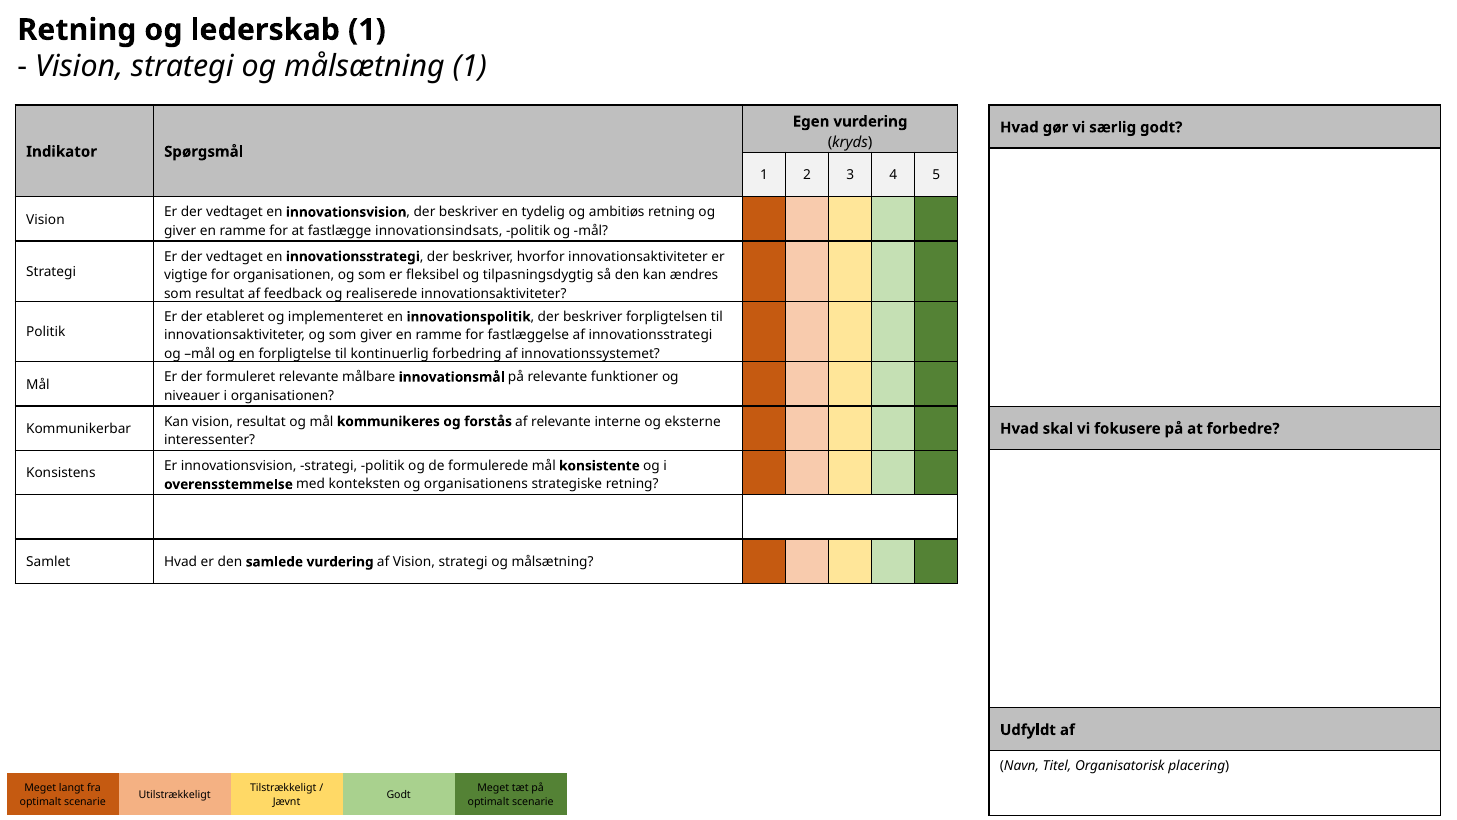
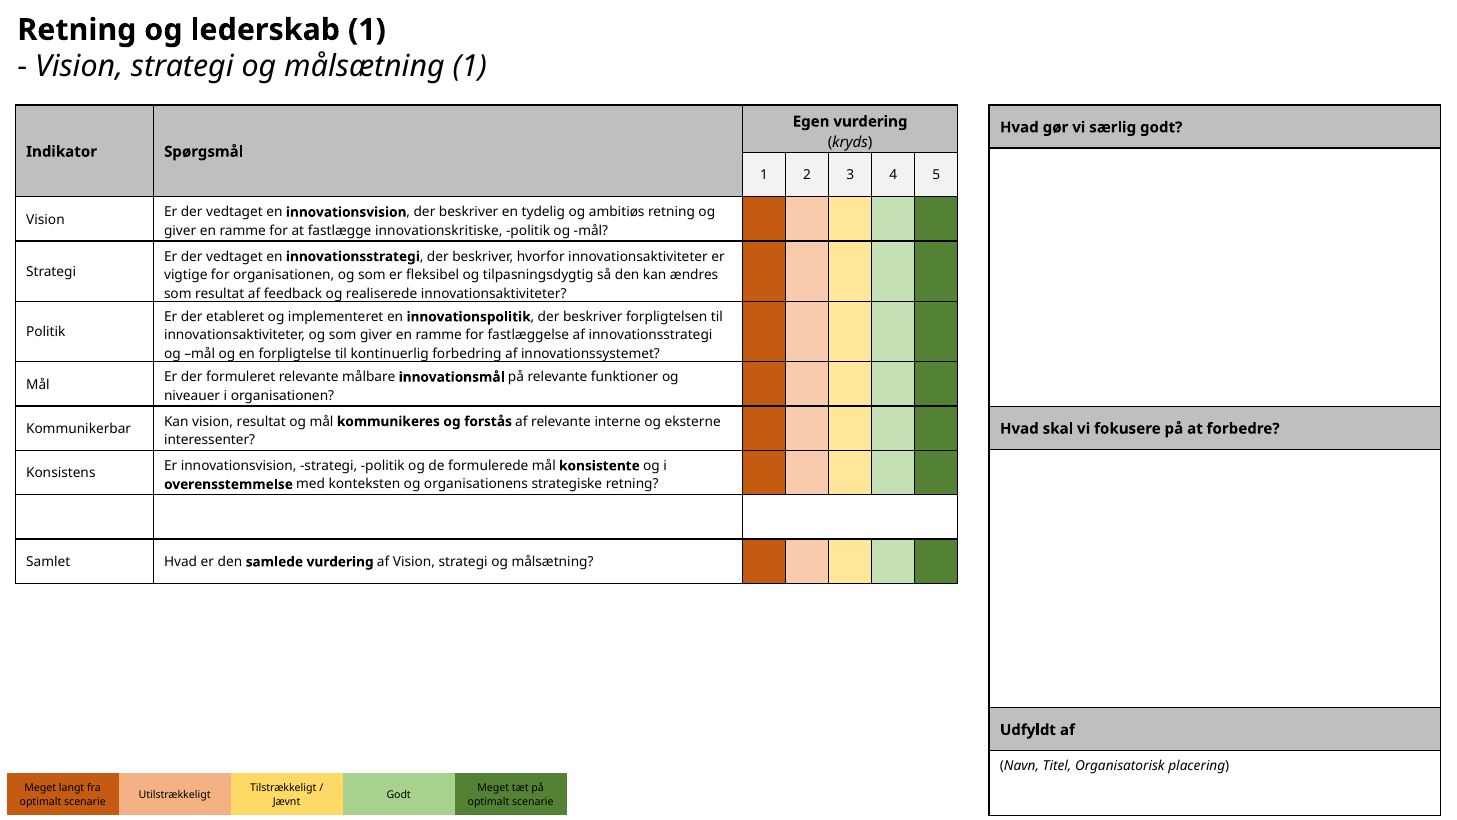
innovationsindsats: innovationsindsats -> innovationskritiske
